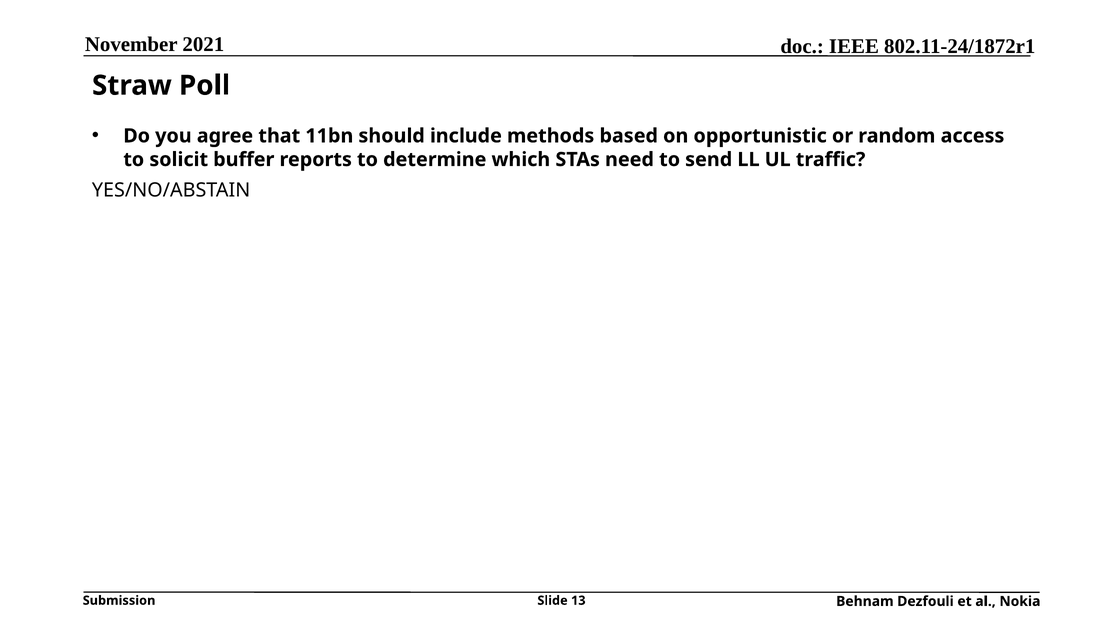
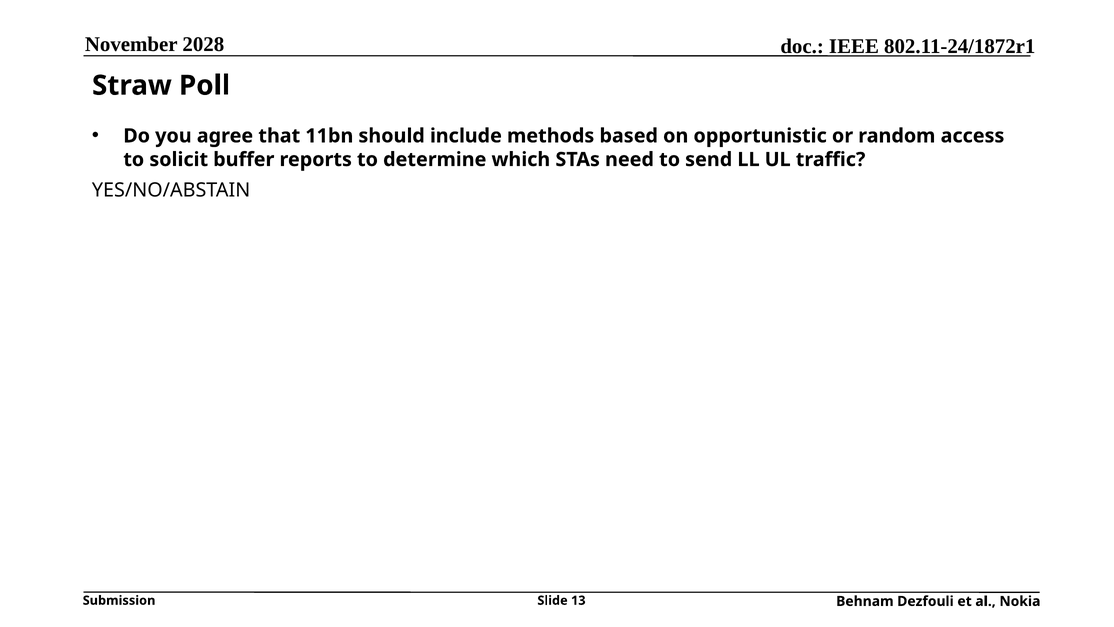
2021: 2021 -> 2028
